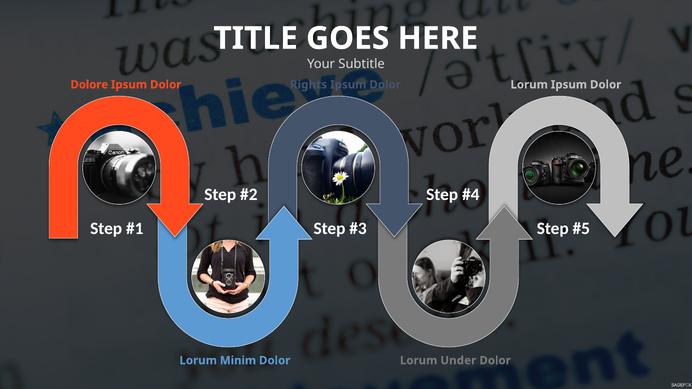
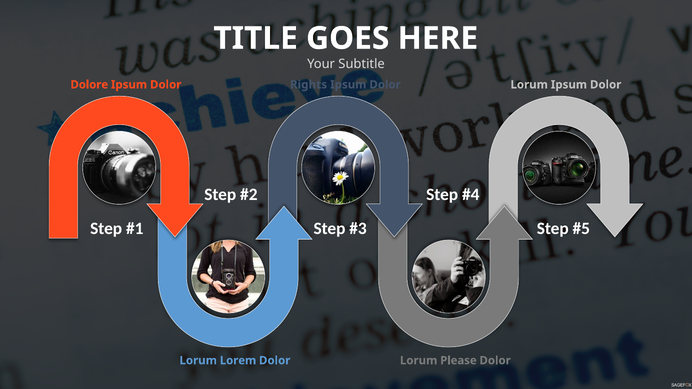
Minim: Minim -> Lorem
Under: Under -> Please
